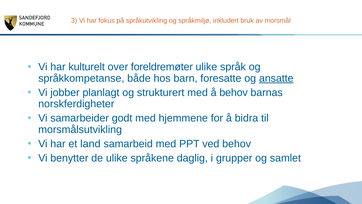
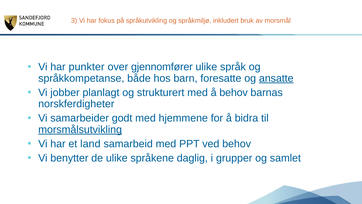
kulturelt: kulturelt -> punkter
foreldremøter: foreldremøter -> gjennomfører
morsmålsutvikling underline: none -> present
